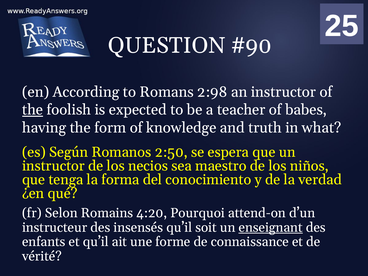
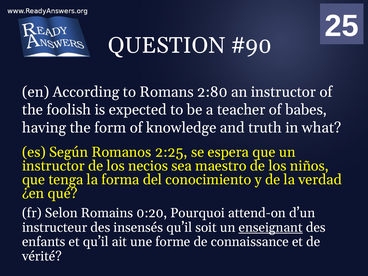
2:98: 2:98 -> 2:80
the at (33, 110) underline: present -> none
2:50: 2:50 -> 2:25
4:20: 4:20 -> 0:20
